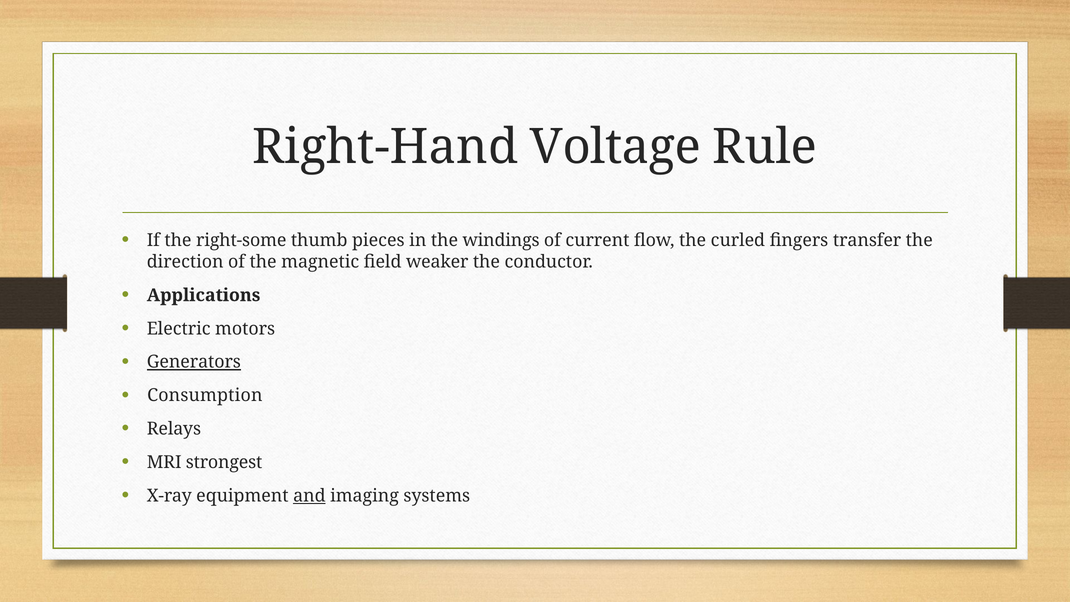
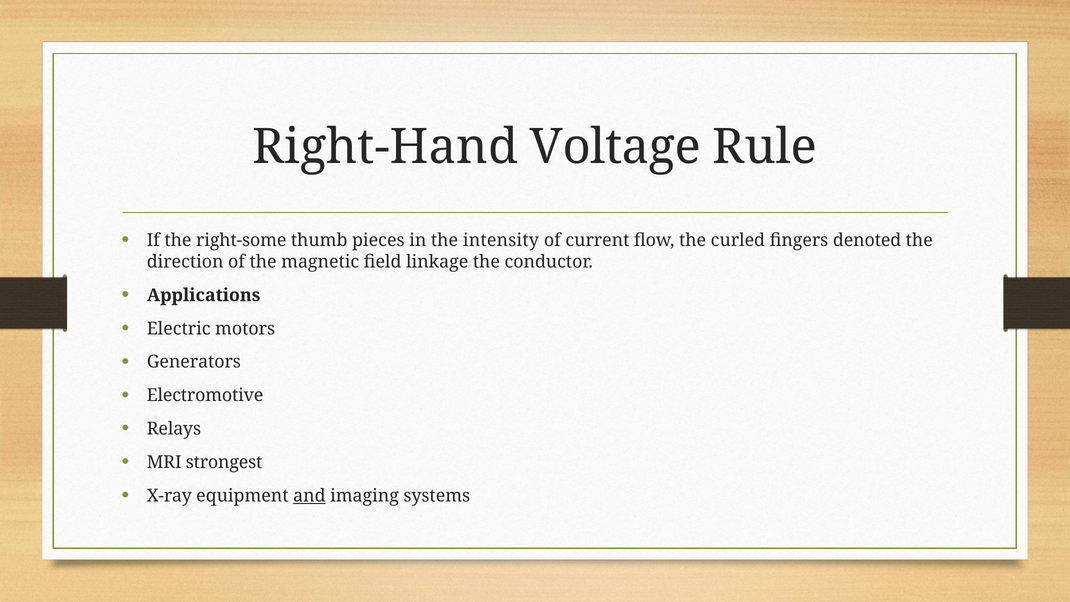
windings: windings -> intensity
transfer: transfer -> denoted
weaker: weaker -> linkage
Generators underline: present -> none
Consumption: Consumption -> Electromotive
